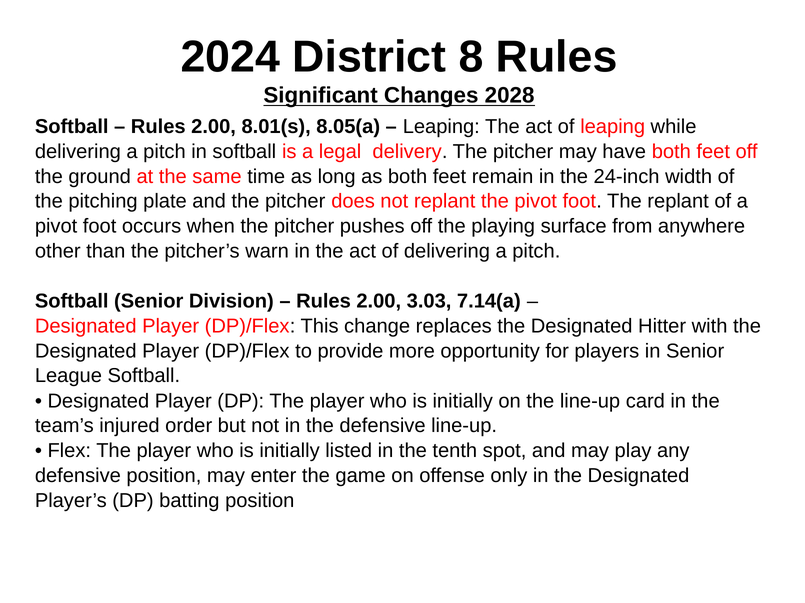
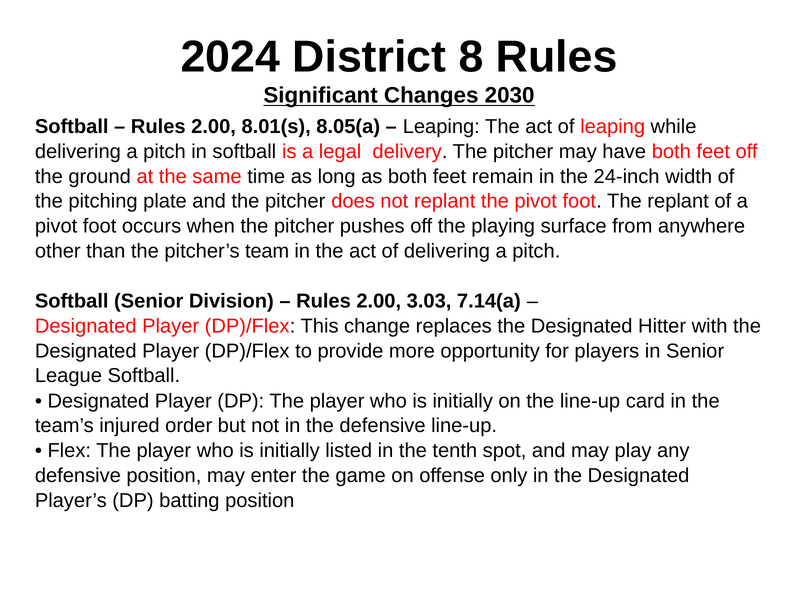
2028: 2028 -> 2030
warn: warn -> team
